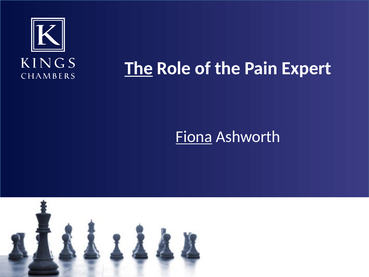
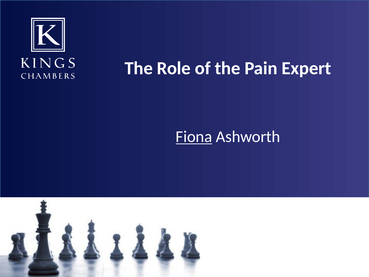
The at (139, 68) underline: present -> none
